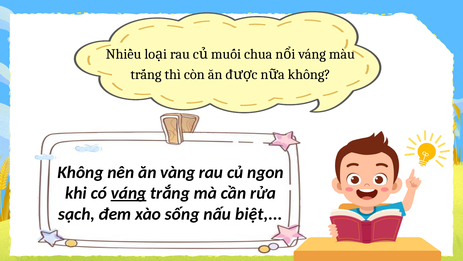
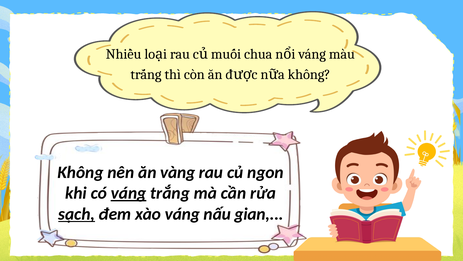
sạch underline: none -> present
xào sống: sống -> váng
biệt: biệt -> gian
